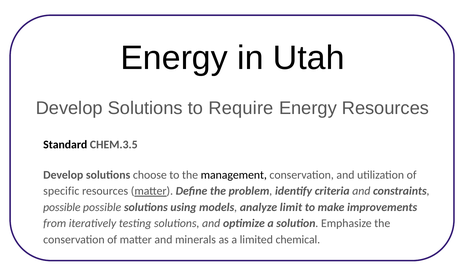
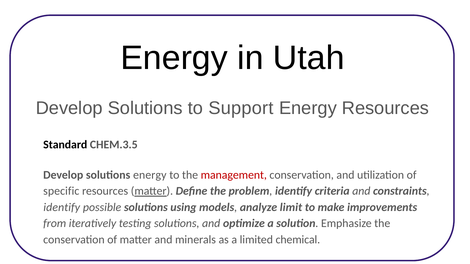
Require: Require -> Support
solutions choose: choose -> energy
management colour: black -> red
possible at (62, 207): possible -> identify
